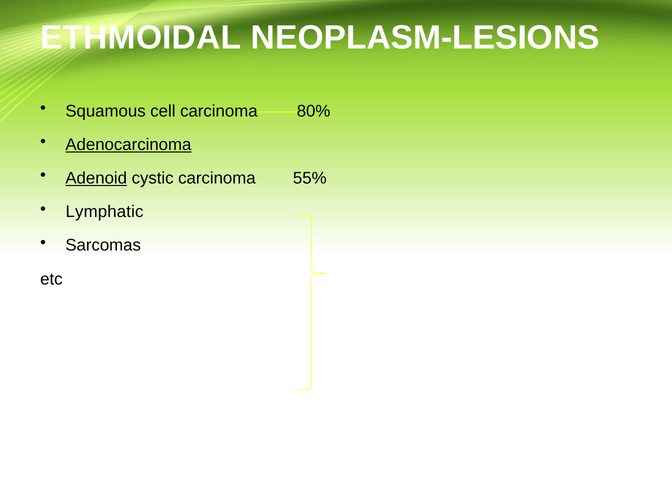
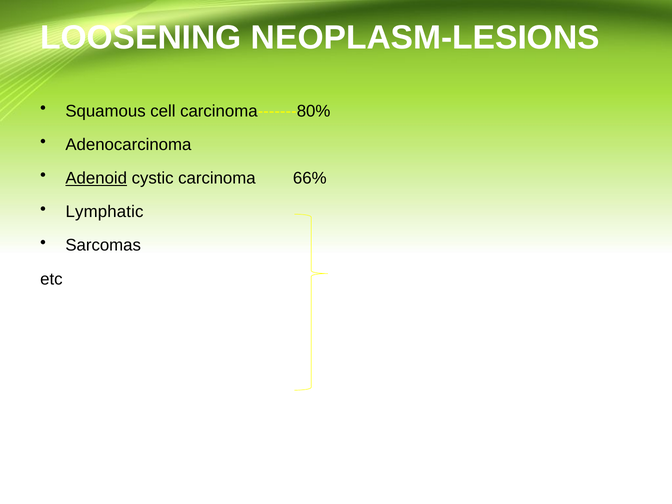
ETHMOIDAL: ETHMOIDAL -> LOOSENING
Adenocarcinoma underline: present -> none
55%: 55% -> 66%
